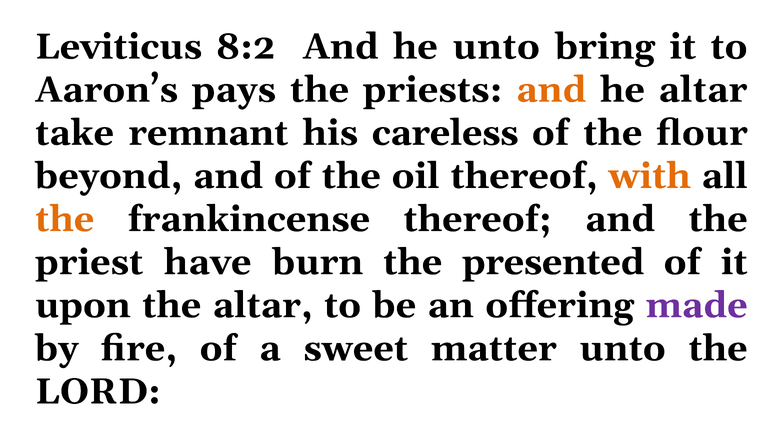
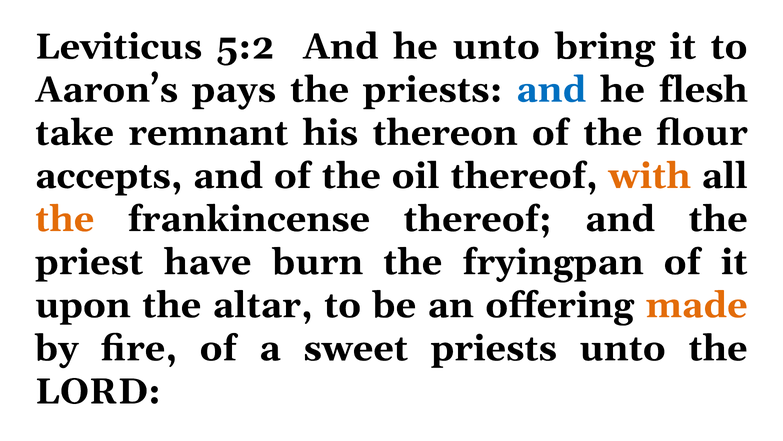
8:2: 8:2 -> 5:2
and at (551, 90) colour: orange -> blue
he altar: altar -> flesh
careless: careless -> thereon
beyond: beyond -> accepts
presented: presented -> fryingpan
made colour: purple -> orange
sweet matter: matter -> priests
